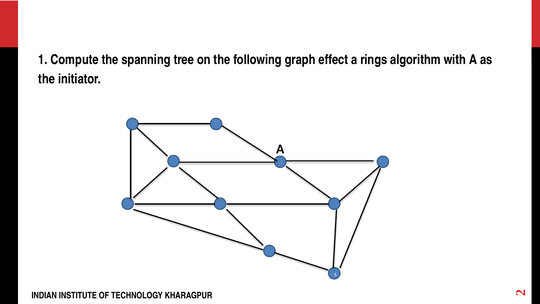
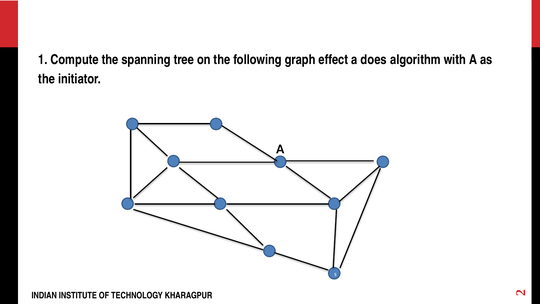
rings: rings -> does
